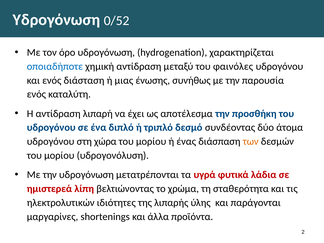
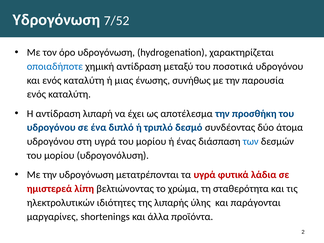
0/52: 0/52 -> 7/52
φαινόλες: φαινόλες -> ποσοτικά
και ενός διάσταση: διάσταση -> καταλύτη
στη χώρα: χώρα -> υγρά
των colour: orange -> blue
